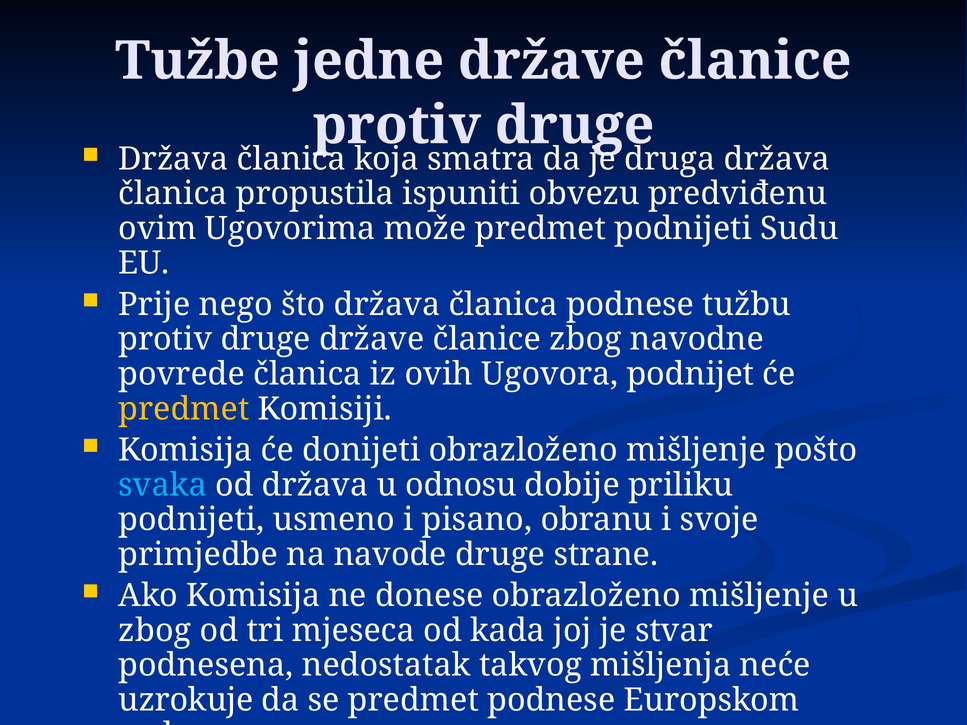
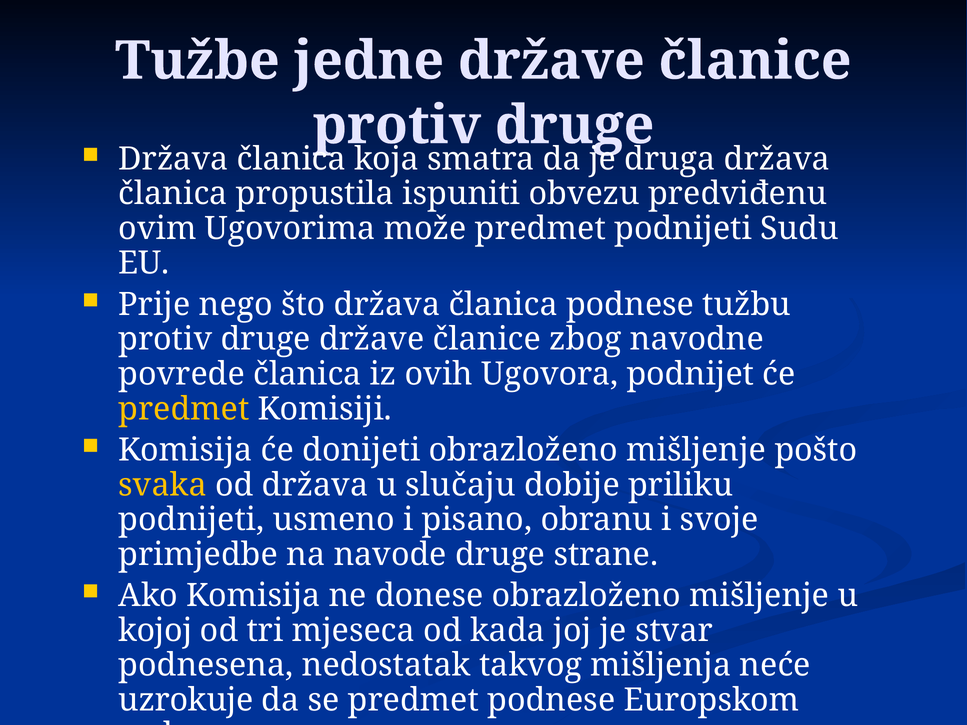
svaka colour: light blue -> yellow
odnosu: odnosu -> slučaju
zbog at (155, 631): zbog -> kojoj
